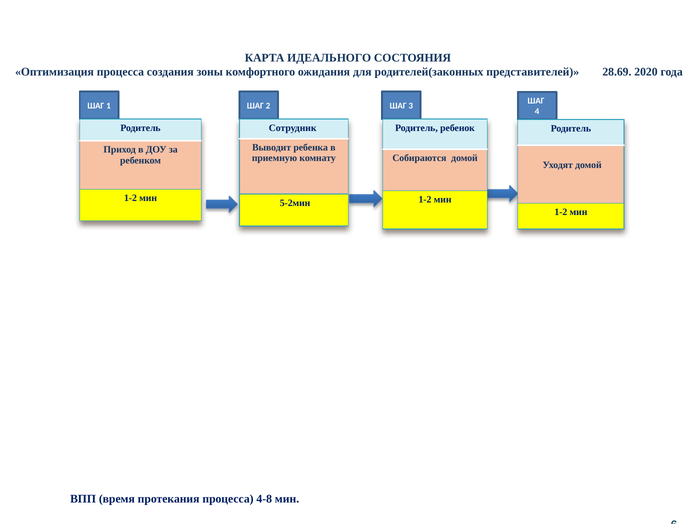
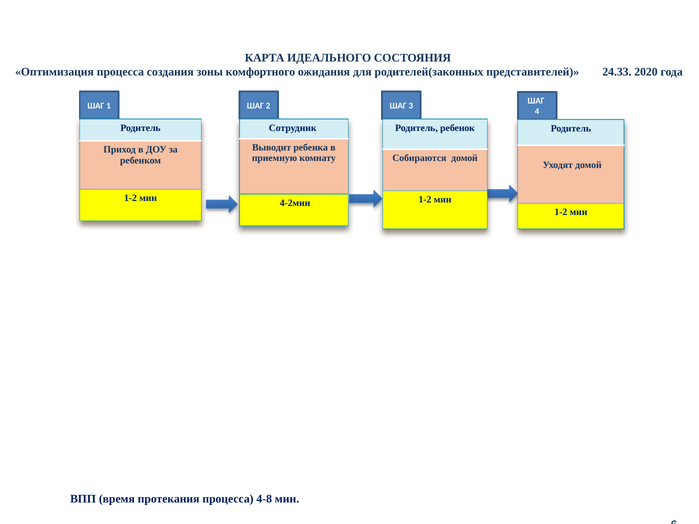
28.69: 28.69 -> 24.33
5-2мин: 5-2мин -> 4-2мин
